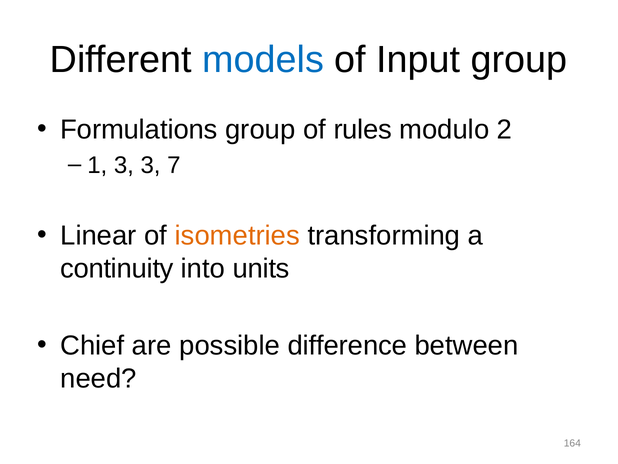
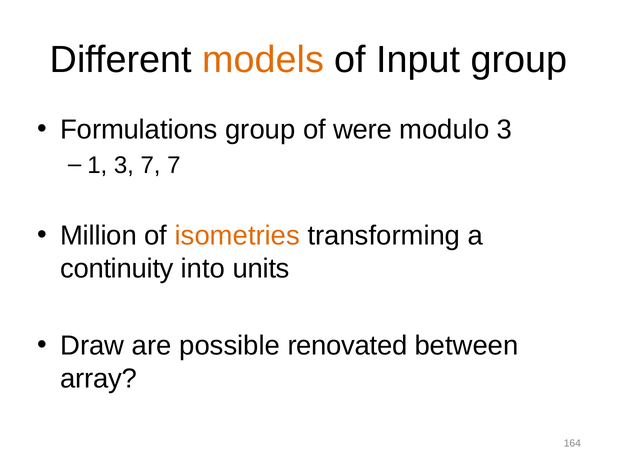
models colour: blue -> orange
rules: rules -> were
modulo 2: 2 -> 3
3 3: 3 -> 7
Linear: Linear -> Million
Chief: Chief -> Draw
difference: difference -> renovated
need: need -> array
